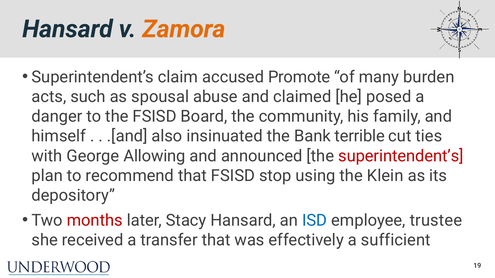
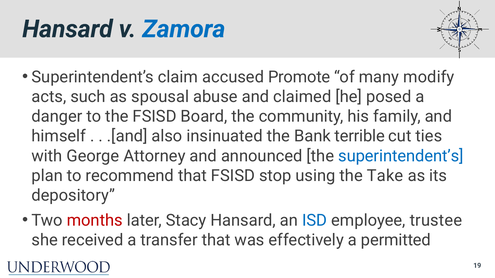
Zamora colour: orange -> blue
burden: burden -> modify
Allowing: Allowing -> Attorney
superintendent’s at (401, 156) colour: red -> blue
Klein: Klein -> Take
sufficient: sufficient -> permitted
